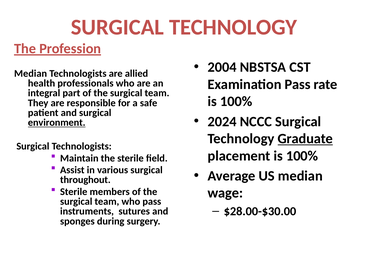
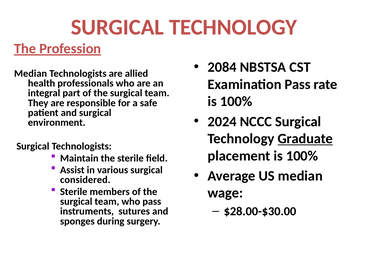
2004: 2004 -> 2084
environment underline: present -> none
throughout: throughout -> considered
